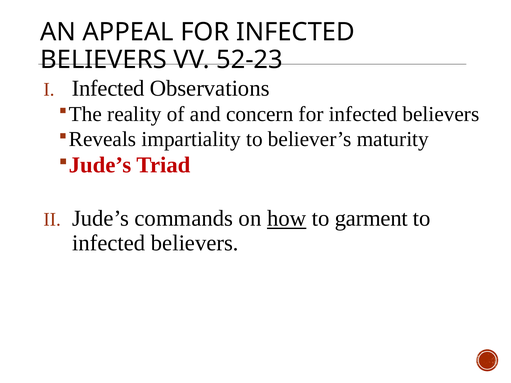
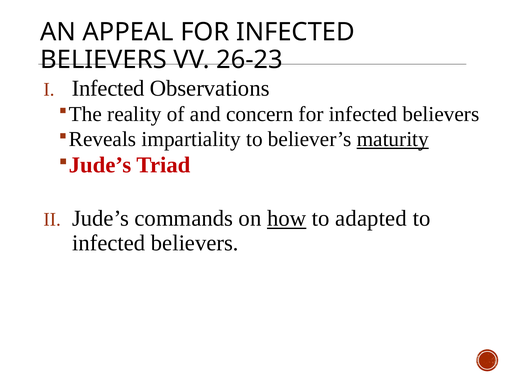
52-23: 52-23 -> 26-23
maturity underline: none -> present
garment: garment -> adapted
